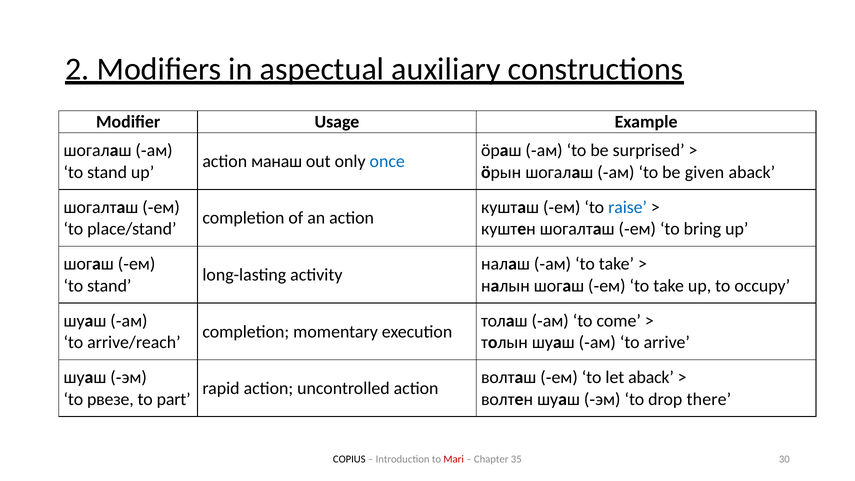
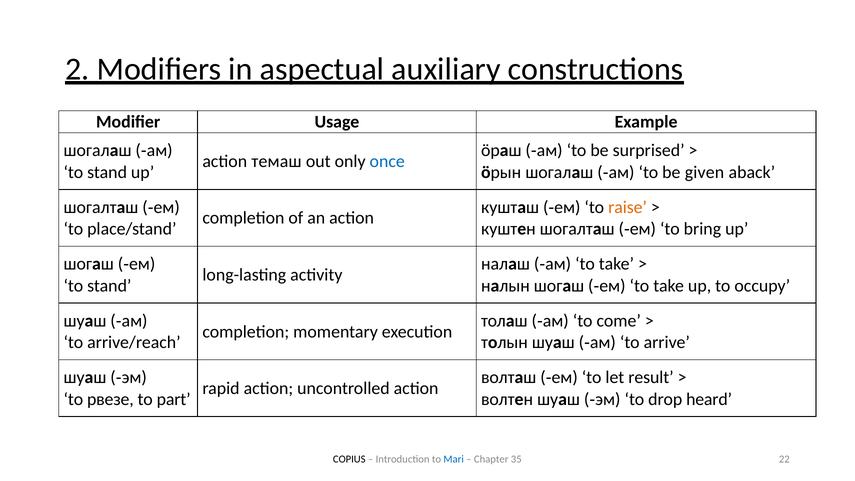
манаш: манаш -> темаш
raise colour: blue -> orange
let aback: aback -> result
there: there -> heard
Mari colour: red -> blue
30: 30 -> 22
